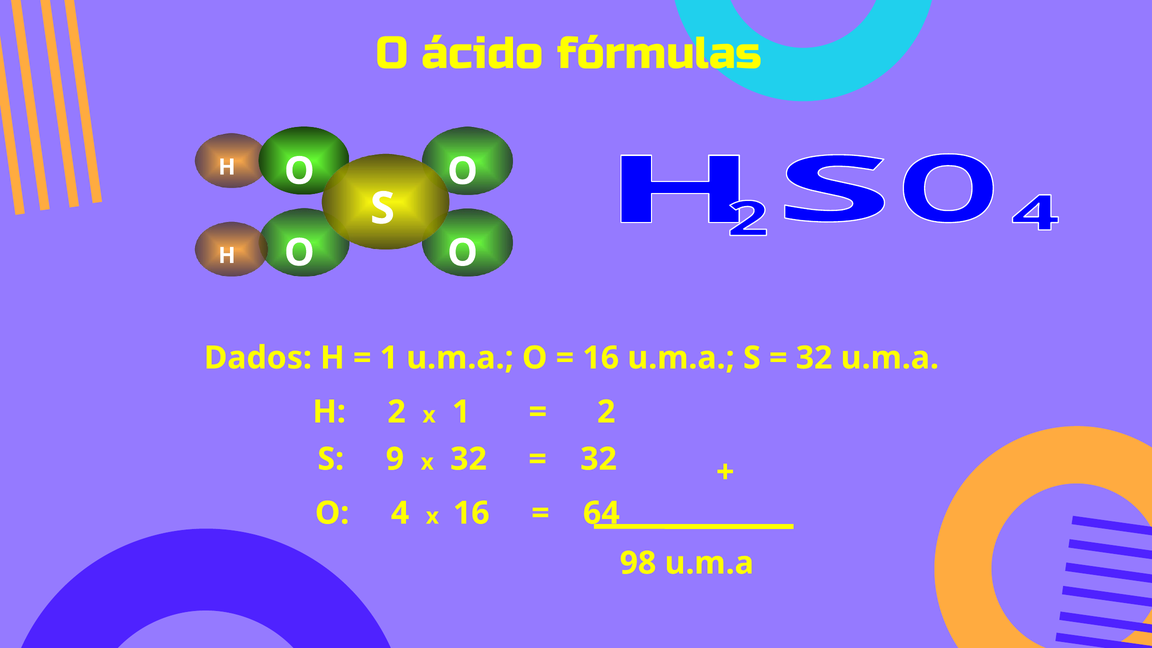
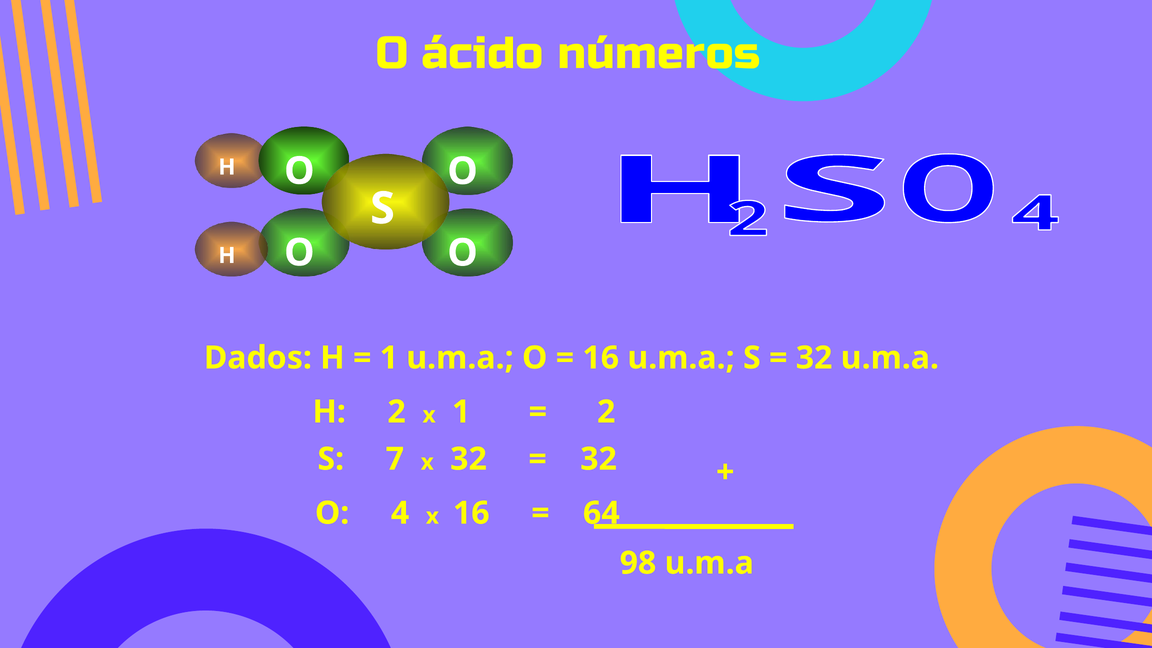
fórmulas: fórmulas -> números
9: 9 -> 7
